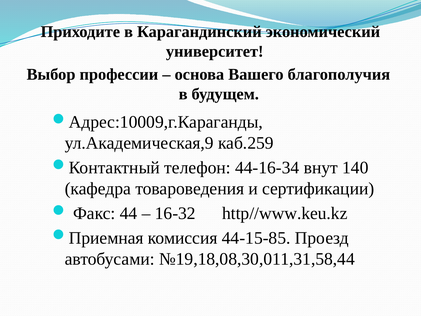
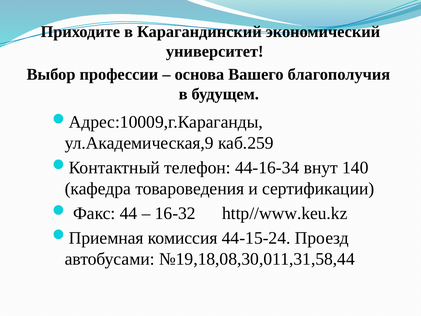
44-15-85: 44-15-85 -> 44-15-24
